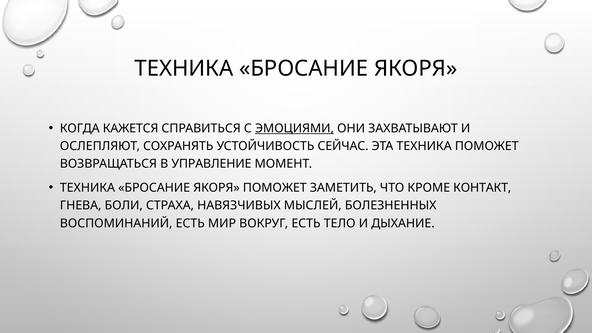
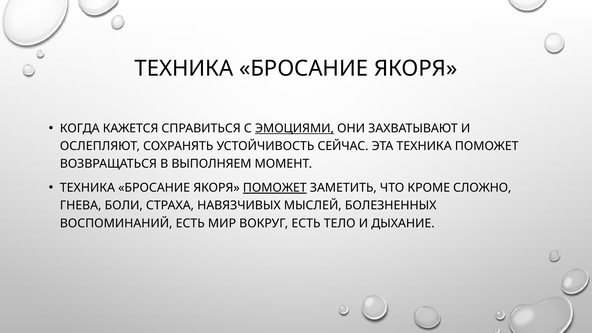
УПРАВЛЕНИЕ: УПРАВЛЕНИЕ -> ВЫПОЛНЯЕМ
ПОМОЖЕТ at (275, 188) underline: none -> present
КОНТАКТ: КОНТАКТ -> СЛОЖНО
